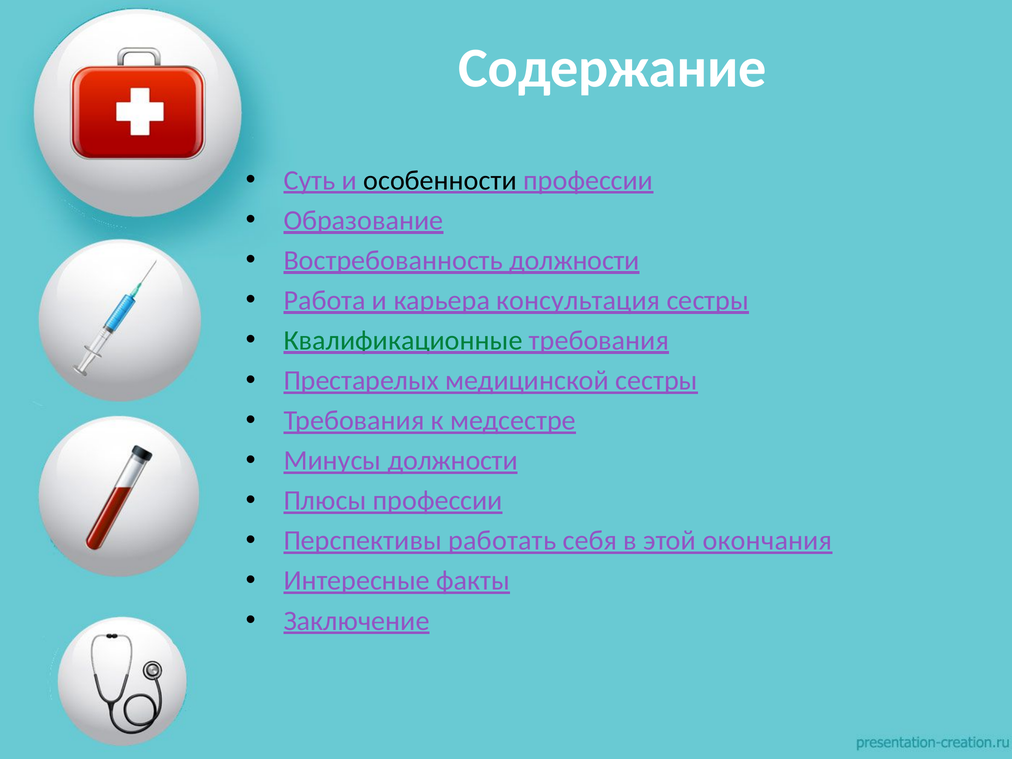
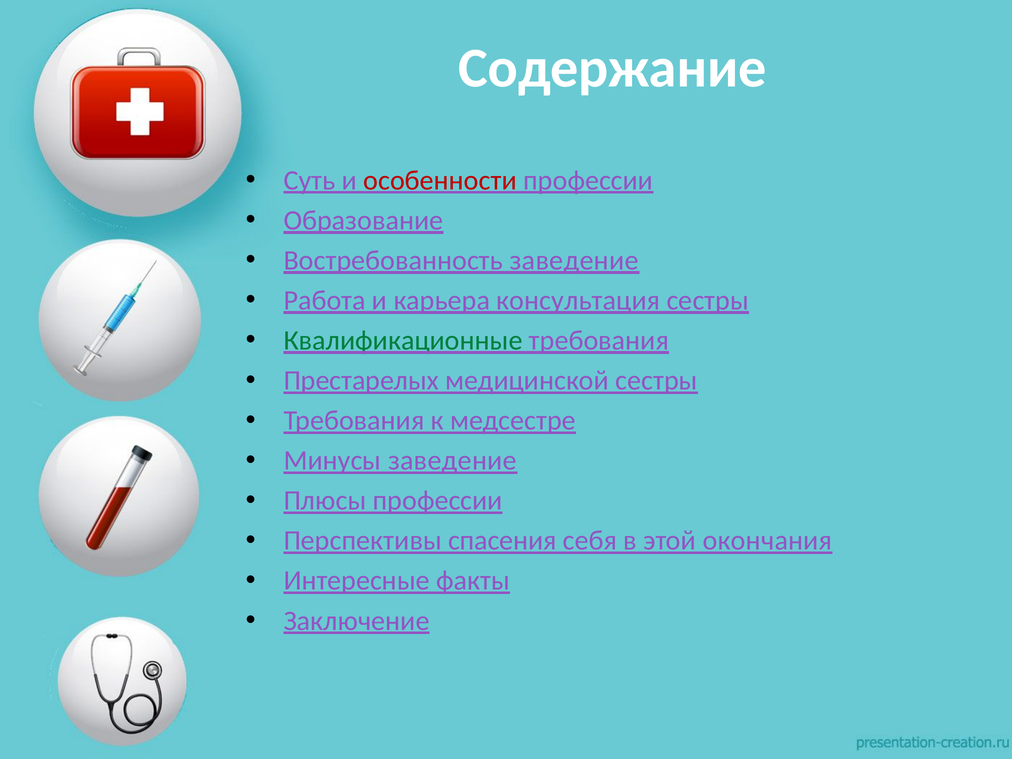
особенности colour: black -> red
Востребованность должности: должности -> заведение
Минусы должности: должности -> заведение
работать: работать -> спасения
